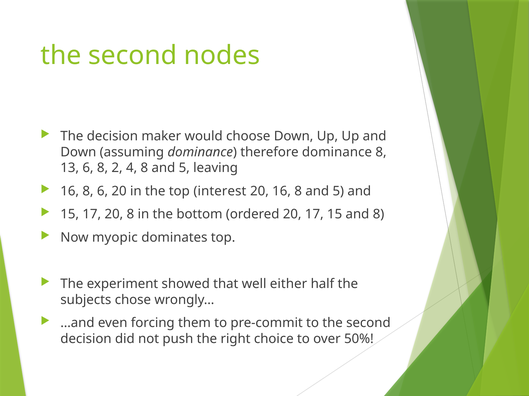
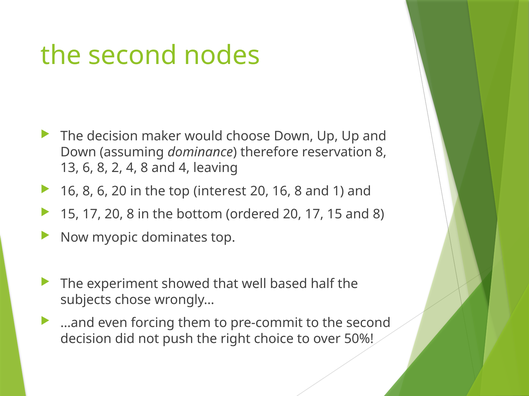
therefore dominance: dominance -> reservation
4 8 and 5: 5 -> 4
16 8 and 5: 5 -> 1
either: either -> based
